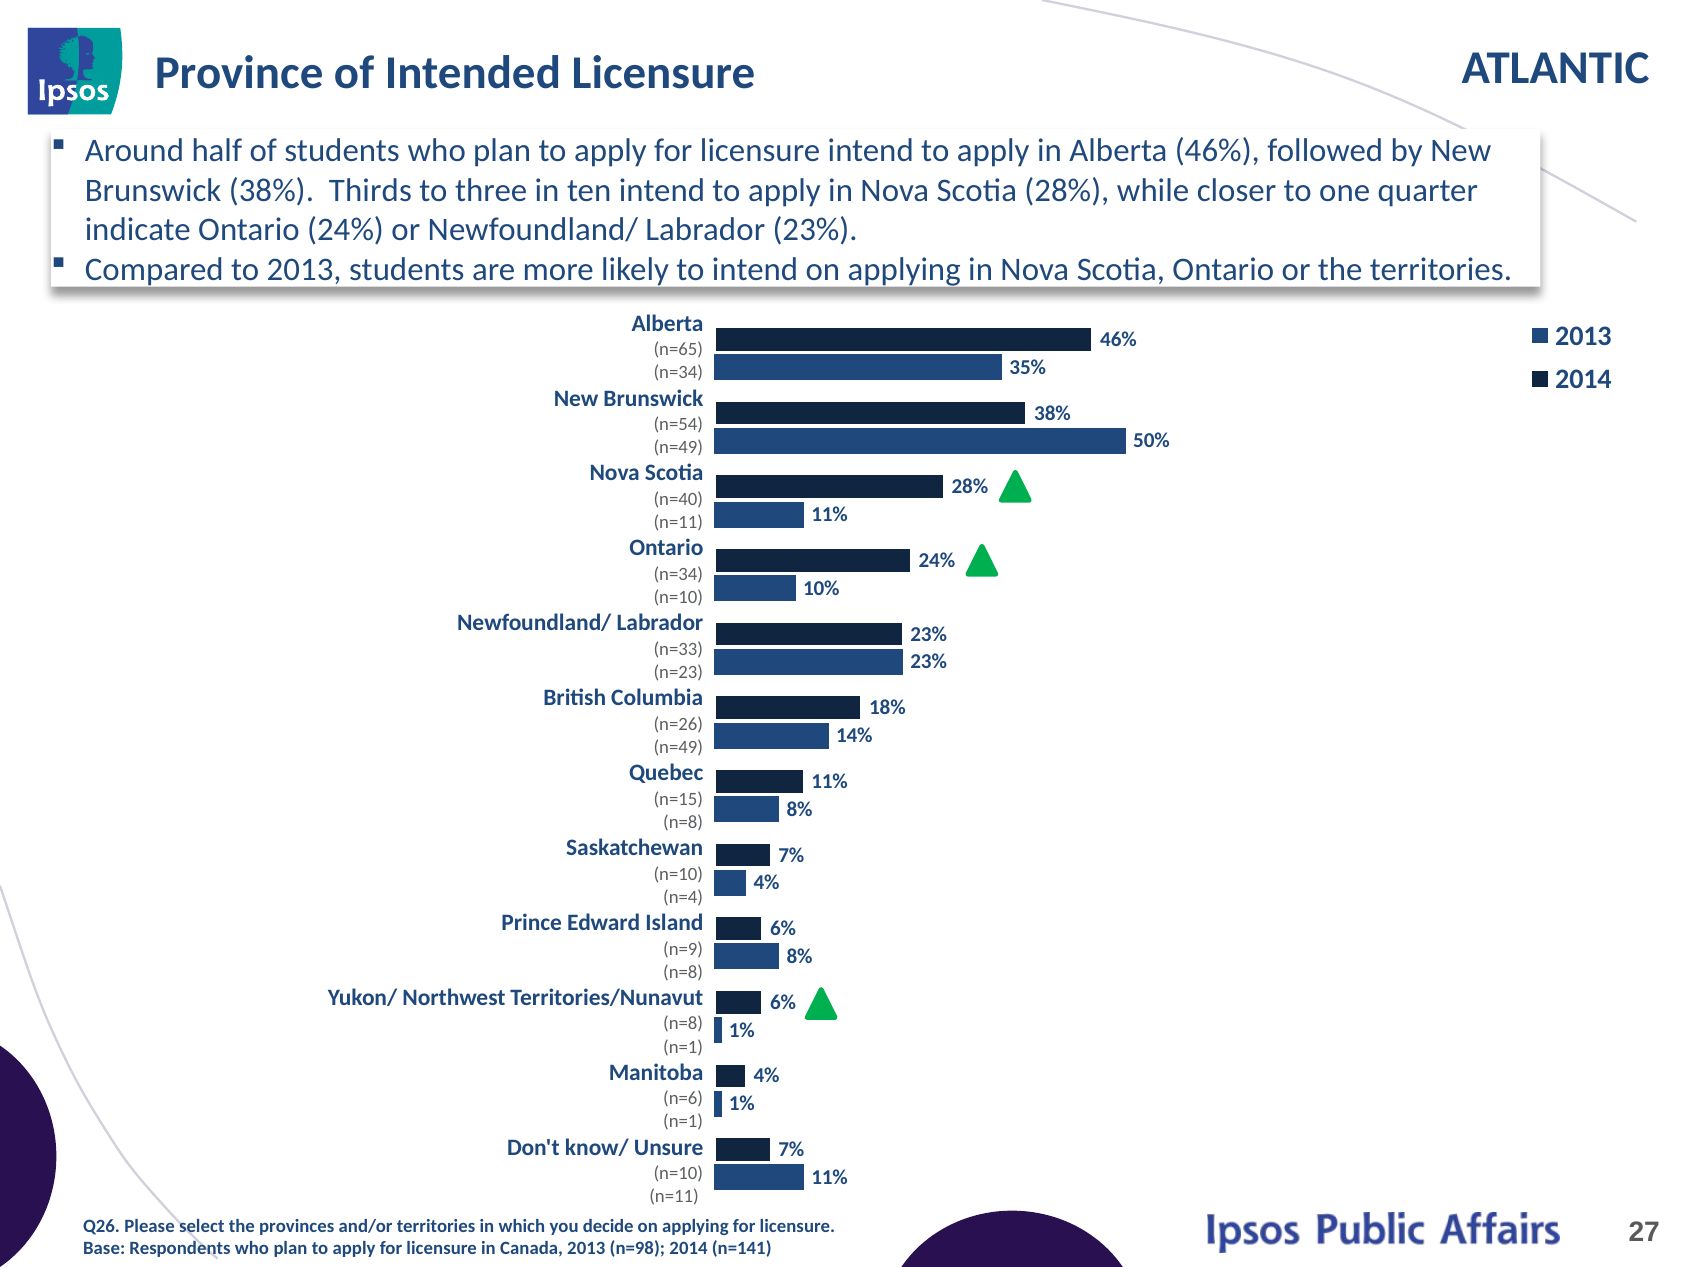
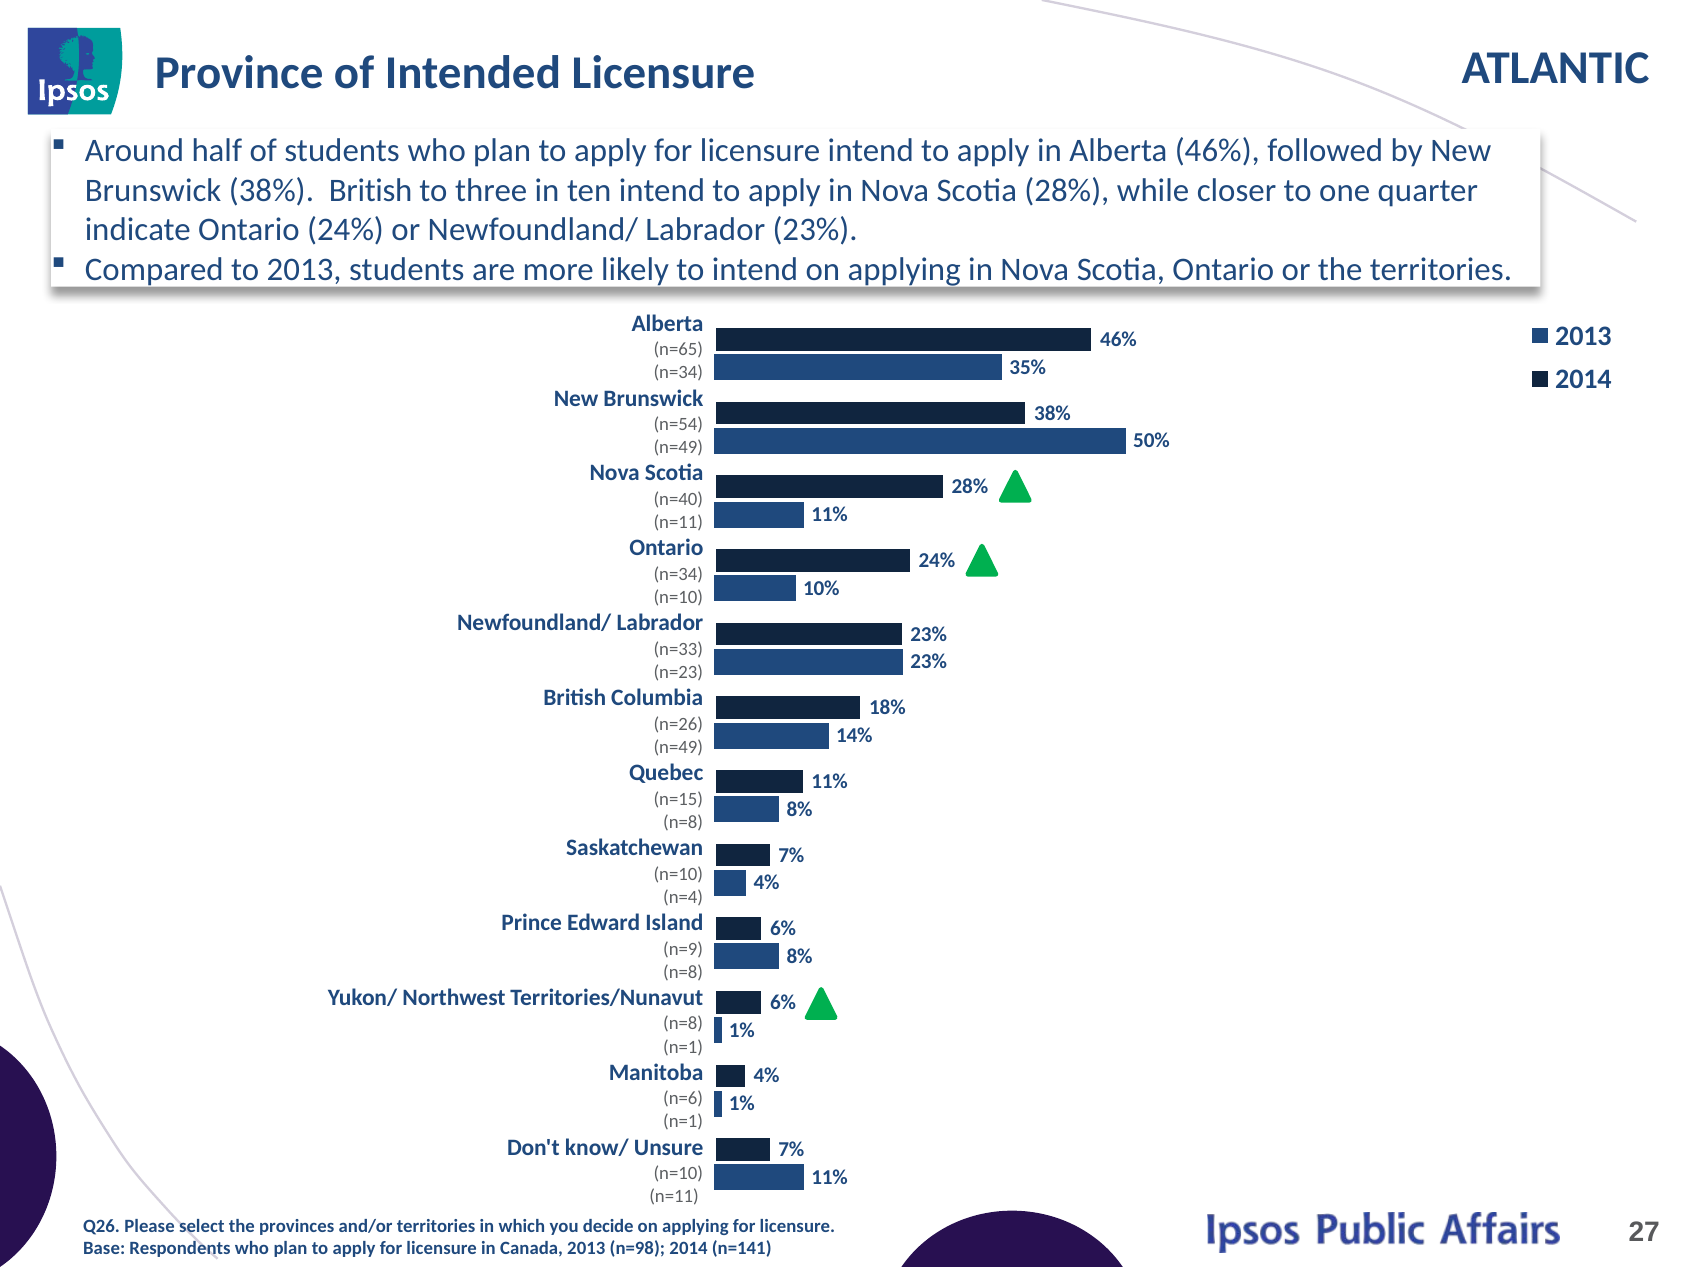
38% Thirds: Thirds -> British
